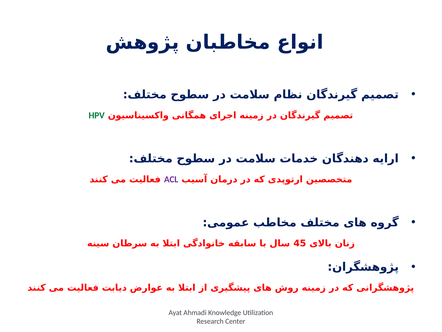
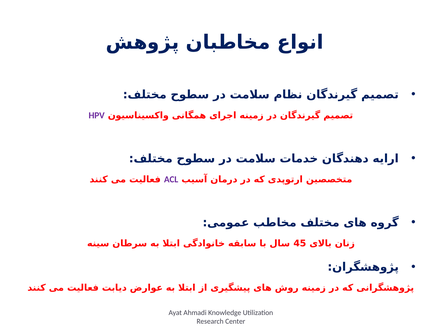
HPV colour: green -> purple
